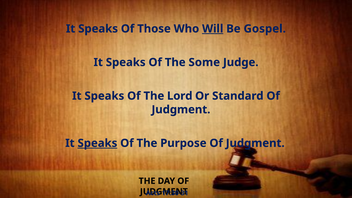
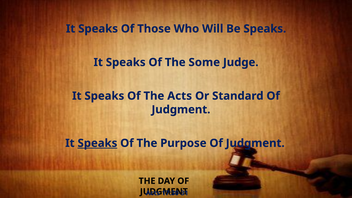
Will underline: present -> none
Be Gospel: Gospel -> Speaks
The Lord: Lord -> Acts
